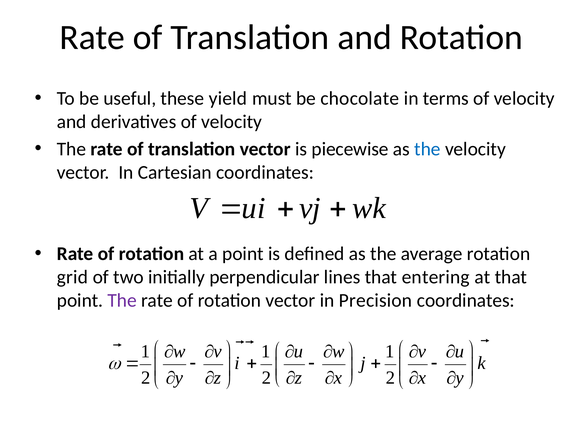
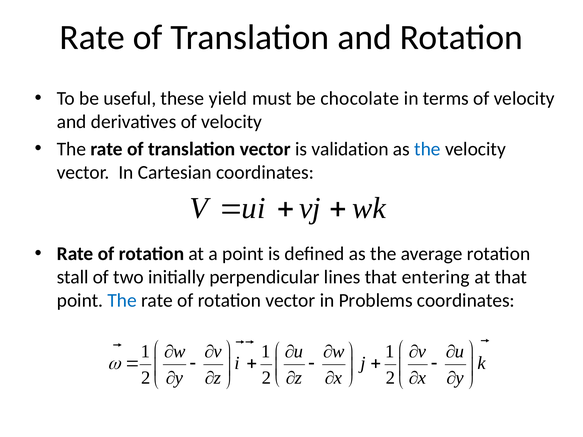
piecewise: piecewise -> validation
grid: grid -> stall
The at (122, 301) colour: purple -> blue
Precision: Precision -> Problems
